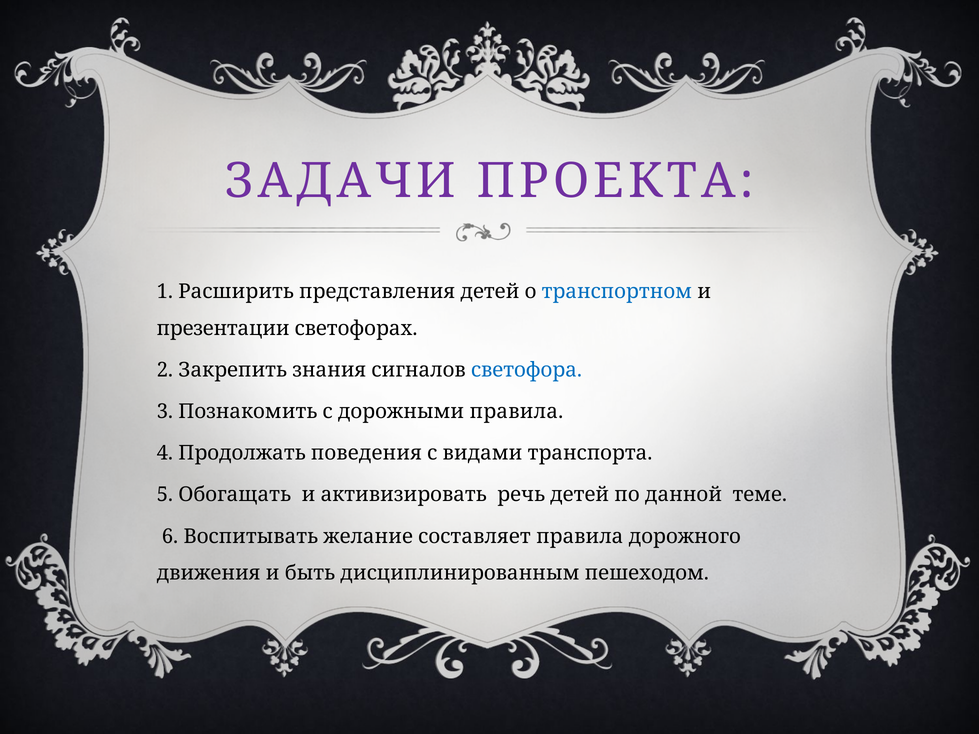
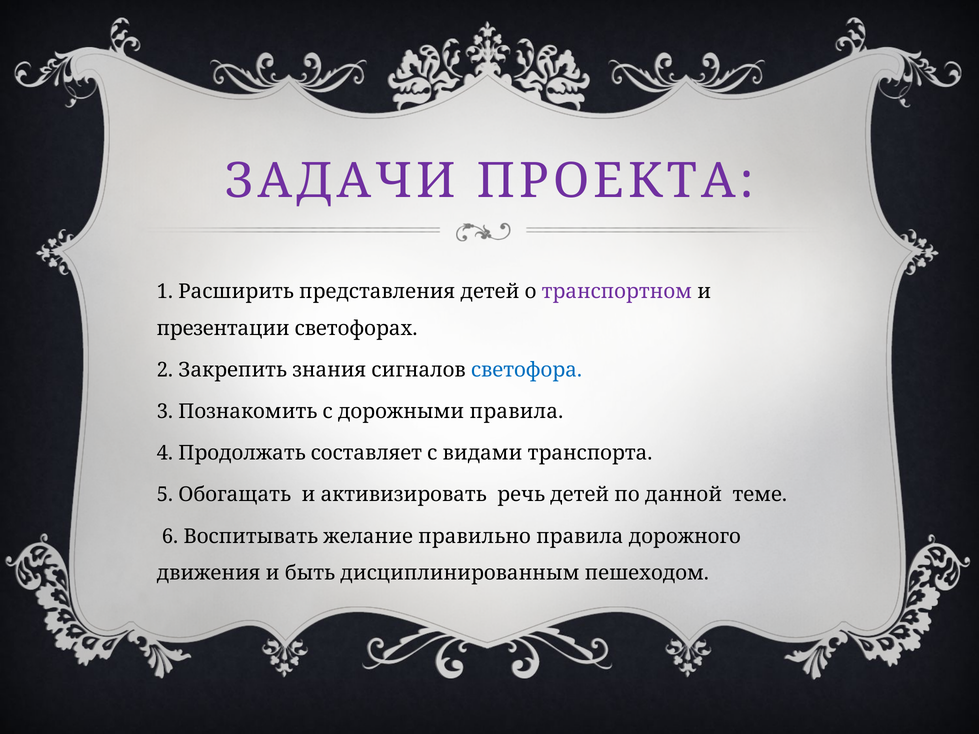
транспортном colour: blue -> purple
поведения: поведения -> составляет
составляет: составляет -> правильно
